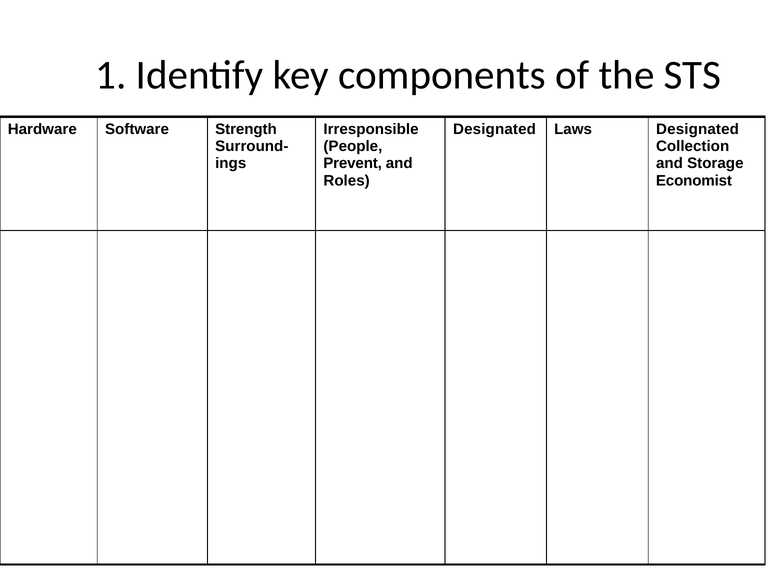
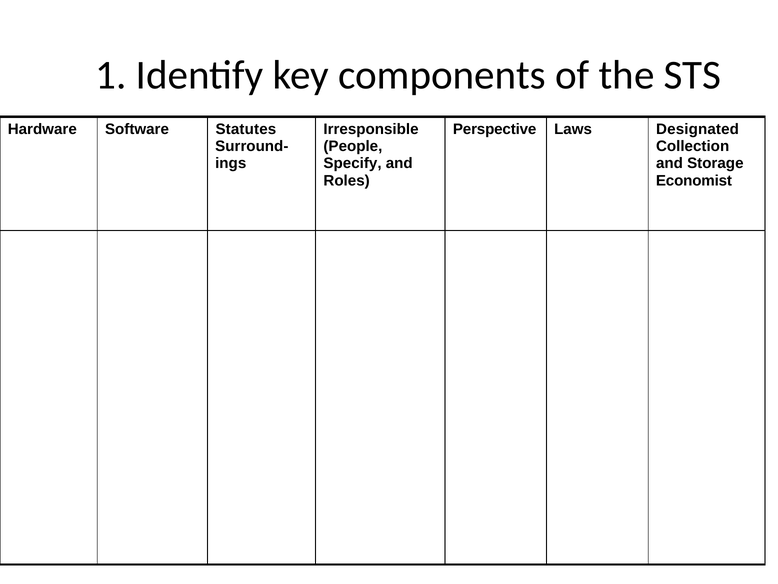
Strength: Strength -> Statutes
Designated at (495, 129): Designated -> Perspective
Prevent: Prevent -> Specify
